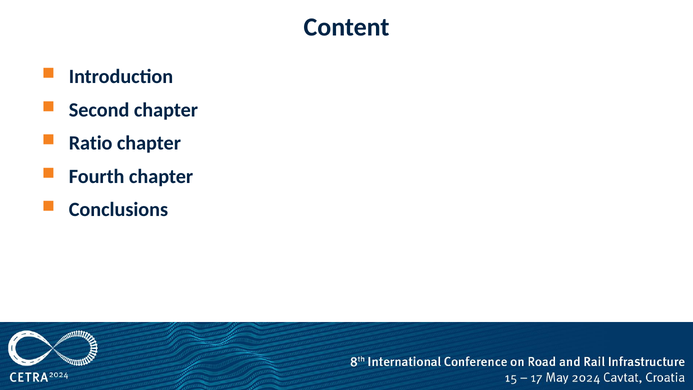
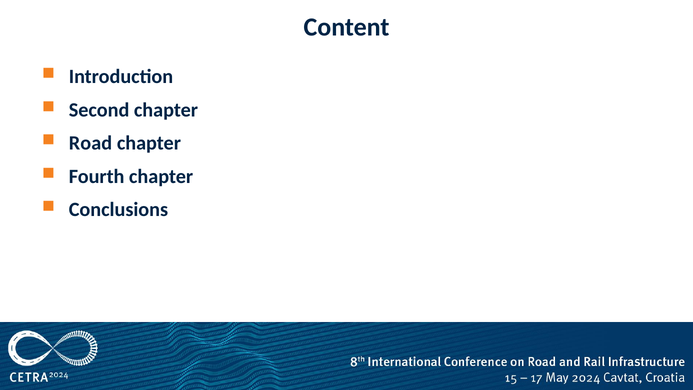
Ratio: Ratio -> Road
